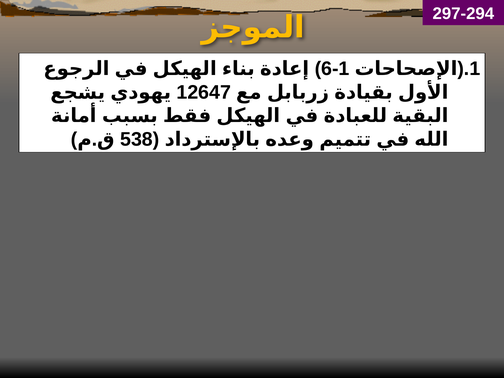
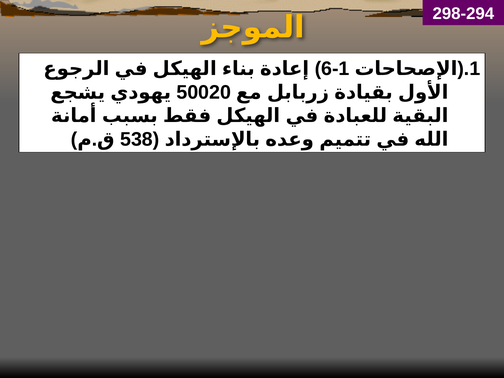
297-294: 297-294 -> 298-294
12647: 12647 -> 50020
